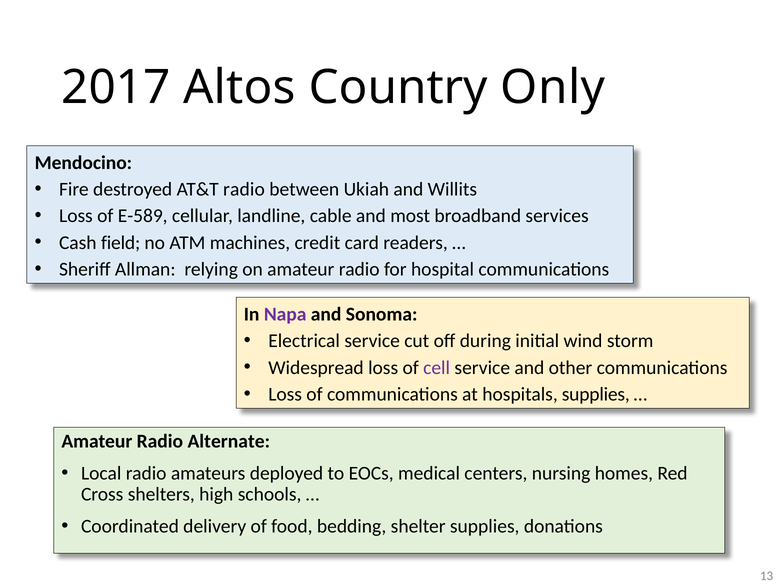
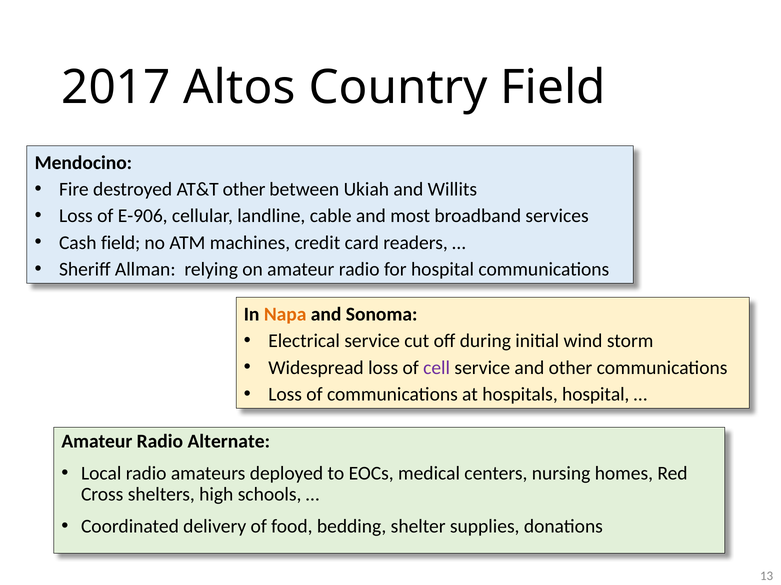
Country Only: Only -> Field
AT&T radio: radio -> other
E-589: E-589 -> E-906
Napa colour: purple -> orange
hospitals supplies: supplies -> hospital
